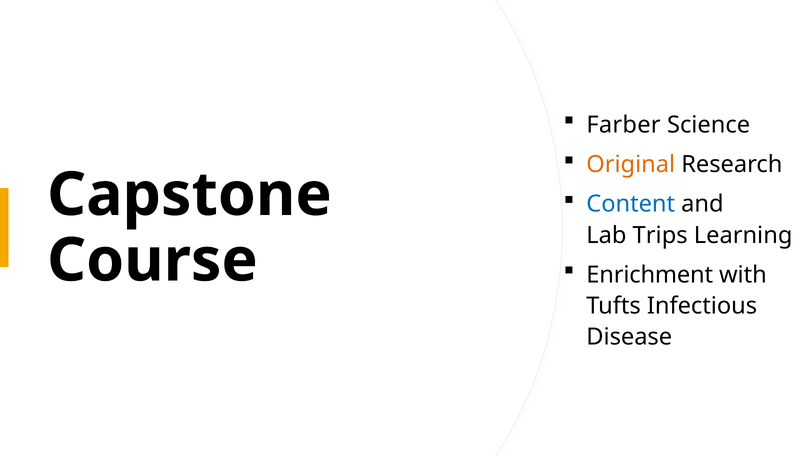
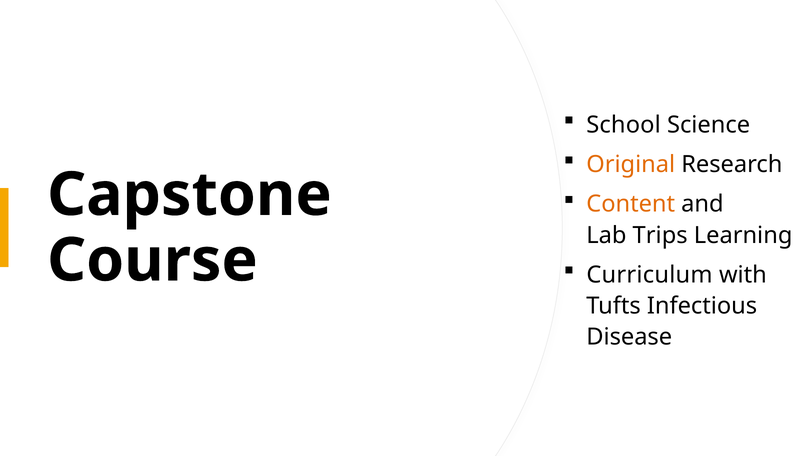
Farber: Farber -> School
Content colour: blue -> orange
Enrichment: Enrichment -> Curriculum
